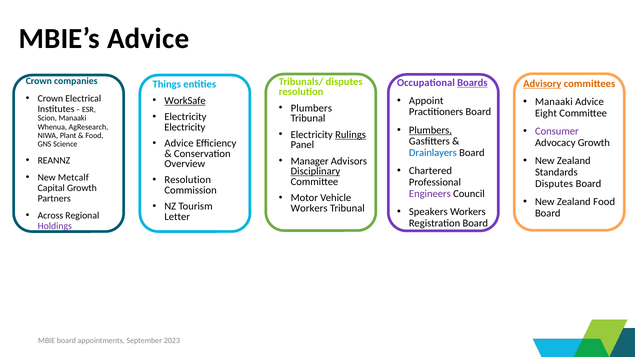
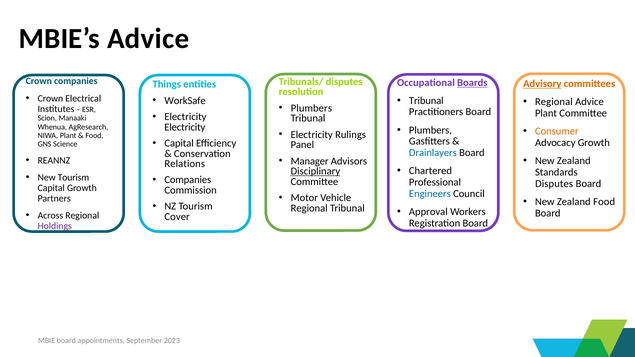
WorkSafe underline: present -> none
Appoint at (426, 101): Appoint -> Tribunal
Manaaki at (554, 102): Manaaki -> Regional
Eight at (546, 113): Eight -> Plant
Plumbers at (430, 130) underline: present -> none
Consumer colour: purple -> orange
Rulings underline: present -> none
Advice at (179, 143): Advice -> Capital
Overview: Overview -> Relations
New Metcalf: Metcalf -> Tourism
Resolution at (188, 180): Resolution -> Companies
Engineers colour: purple -> blue
Workers at (309, 208): Workers -> Regional
Speakers: Speakers -> Approval
Letter: Letter -> Cover
